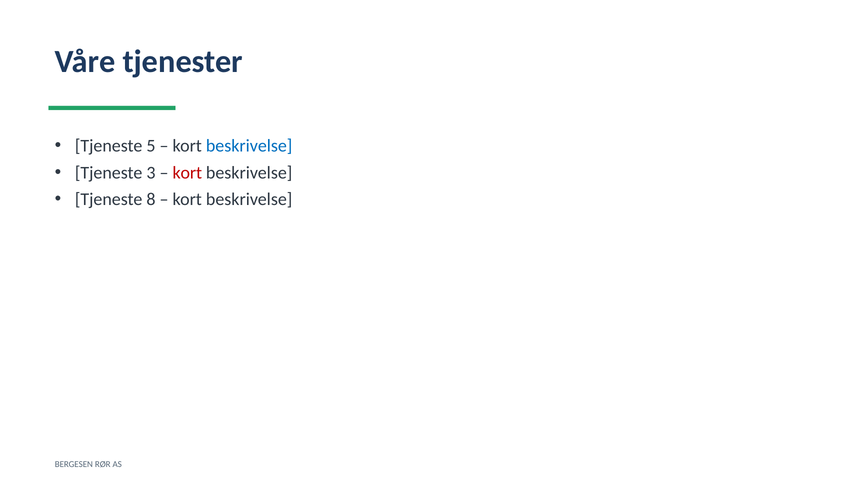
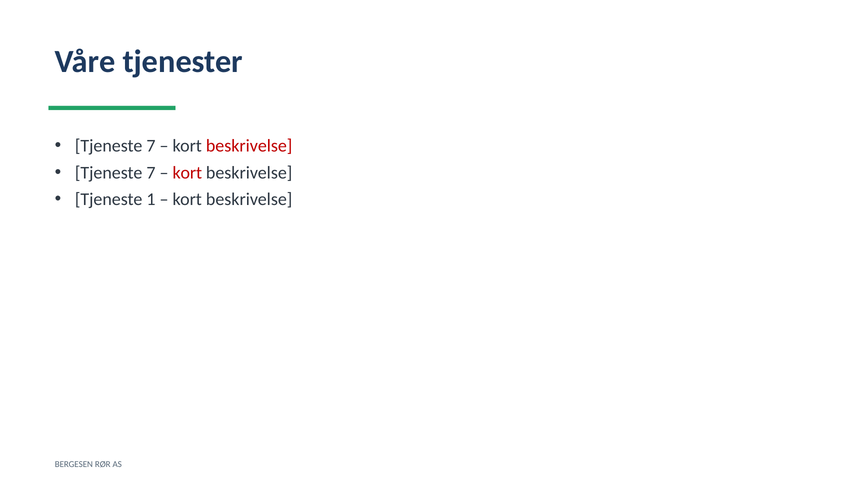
5 at (151, 146): 5 -> 7
beskrivelse at (249, 146) colour: blue -> red
3 at (151, 173): 3 -> 7
8: 8 -> 1
